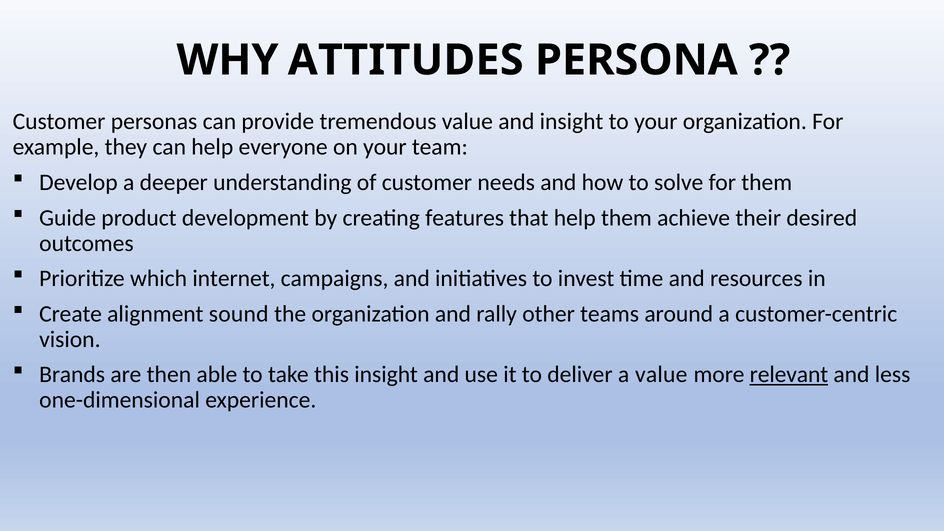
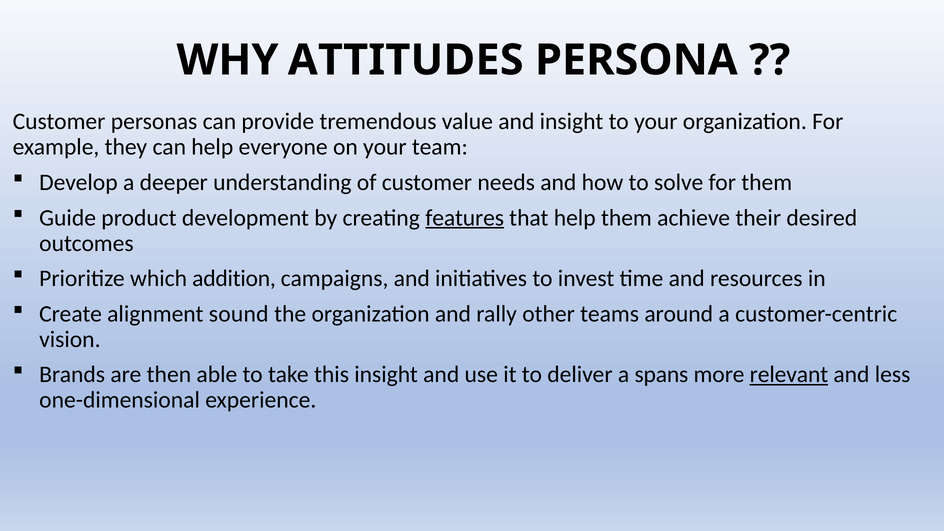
features underline: none -> present
internet: internet -> addition
a value: value -> spans
